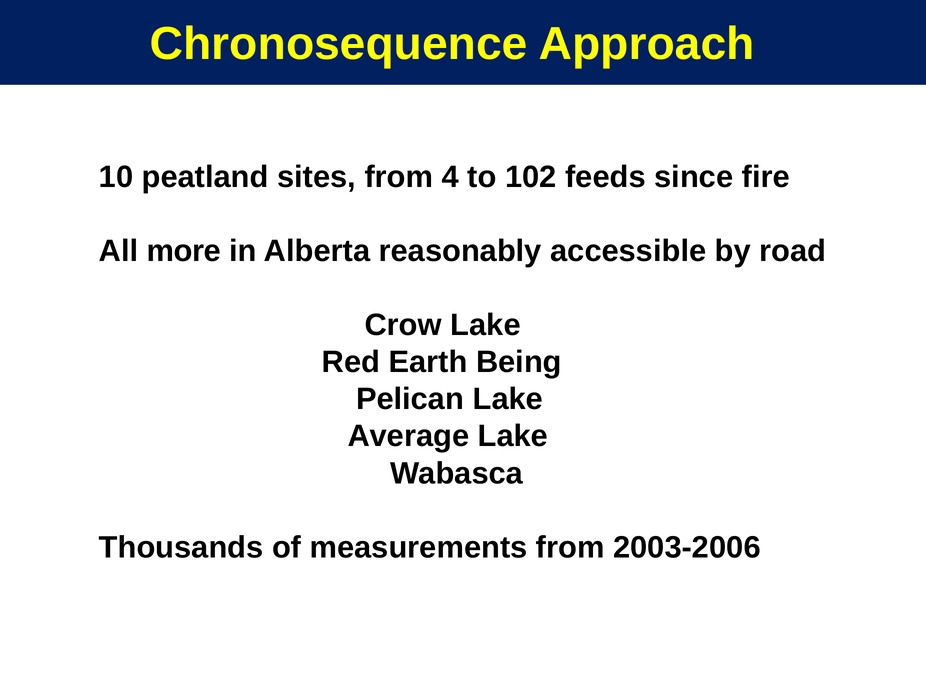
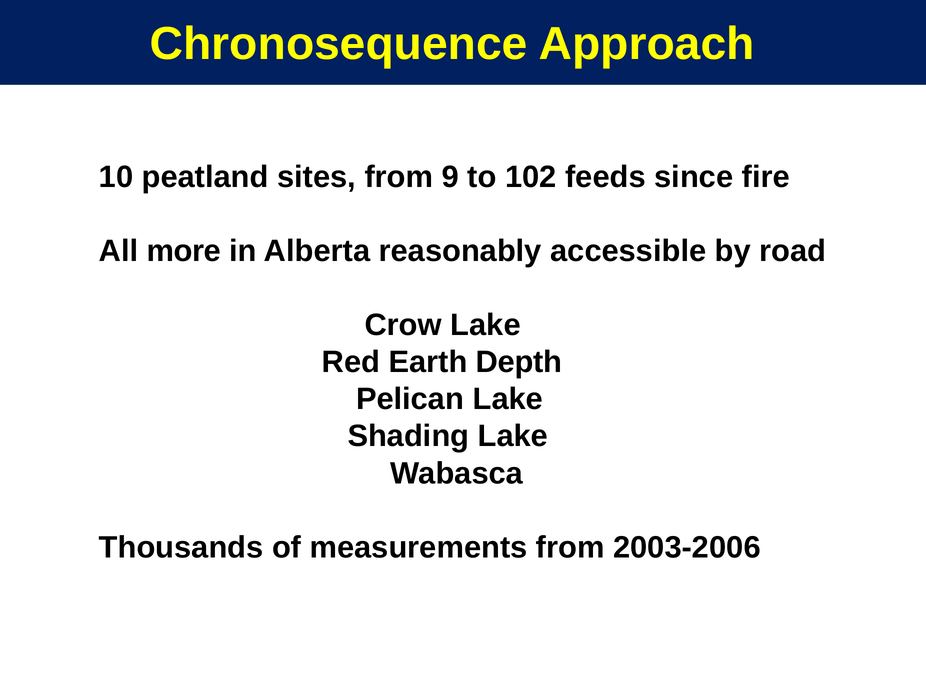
4: 4 -> 9
Being: Being -> Depth
Average: Average -> Shading
